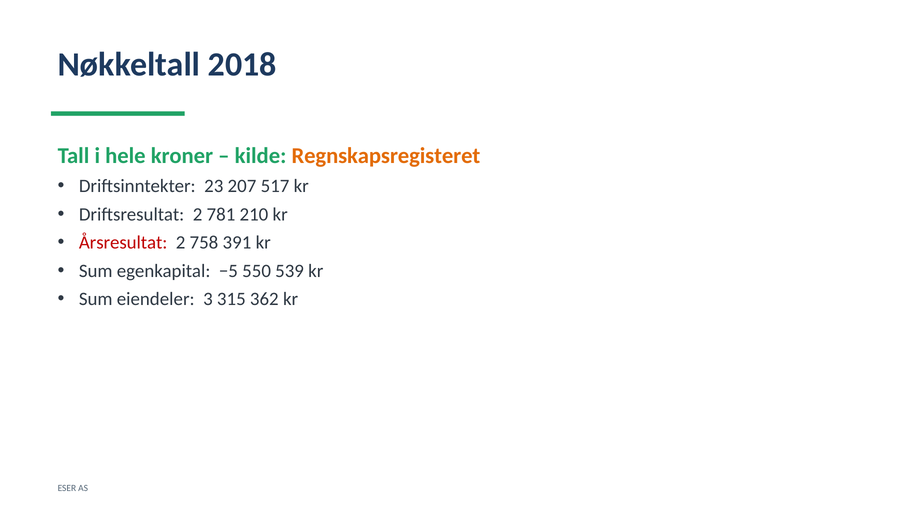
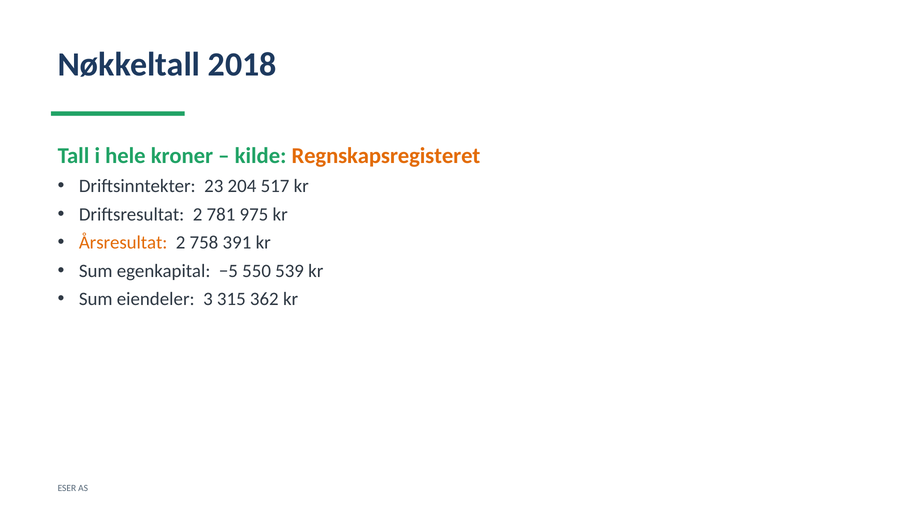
207: 207 -> 204
210: 210 -> 975
Årsresultat colour: red -> orange
